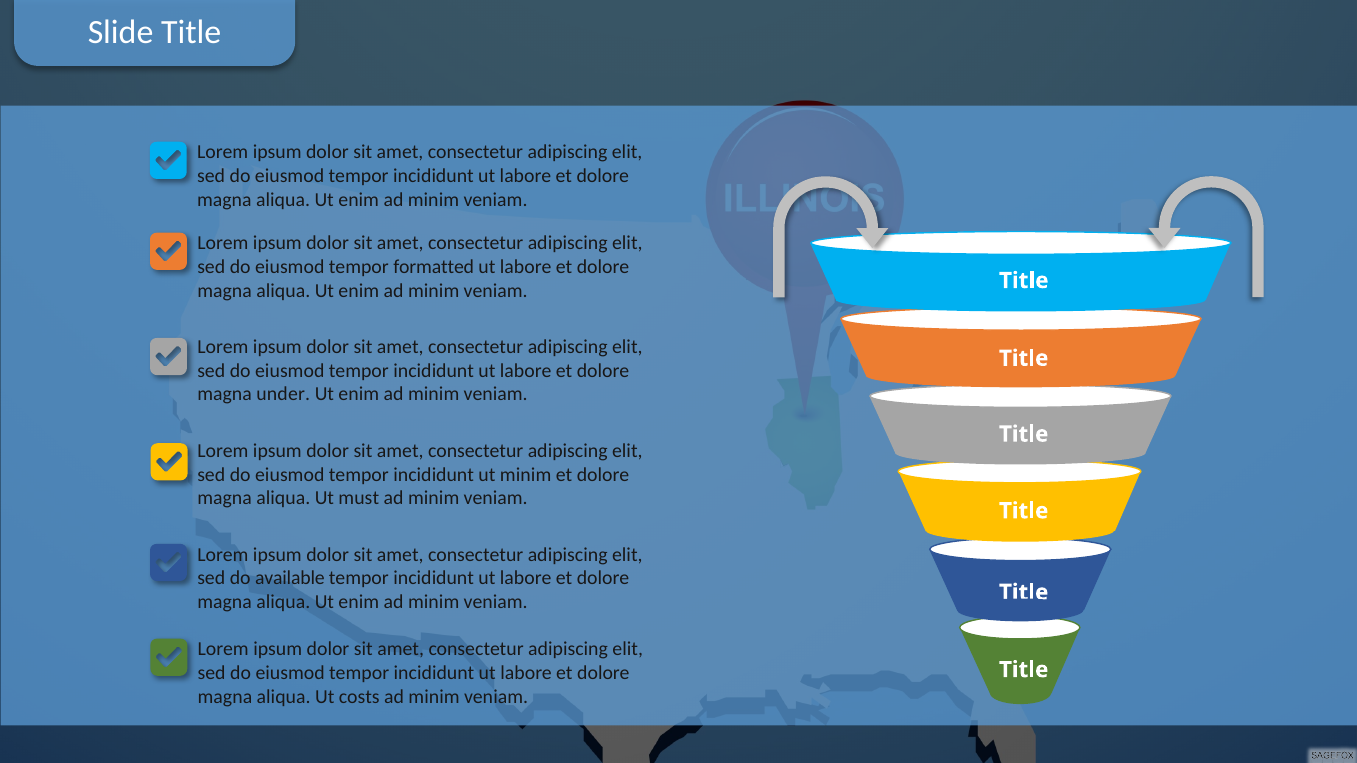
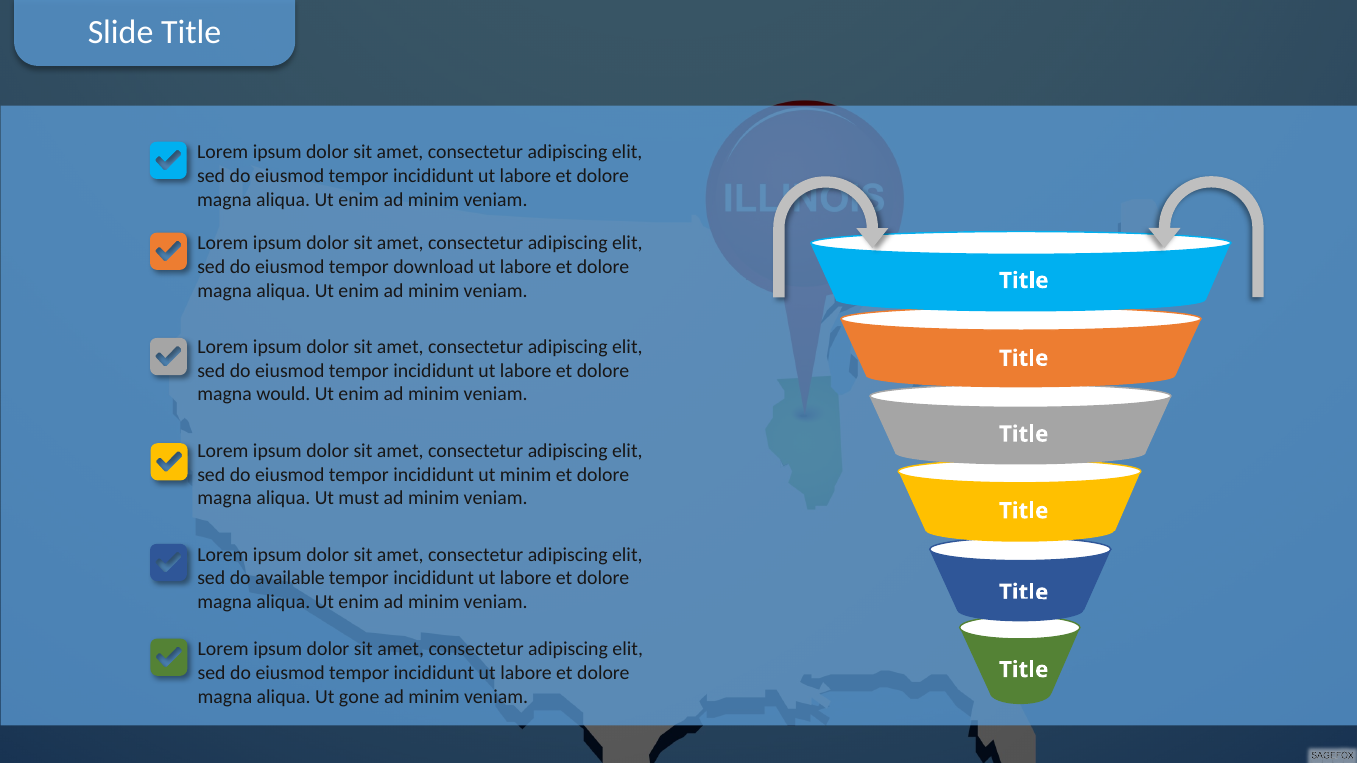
formatted: formatted -> download
under: under -> would
costs: costs -> gone
